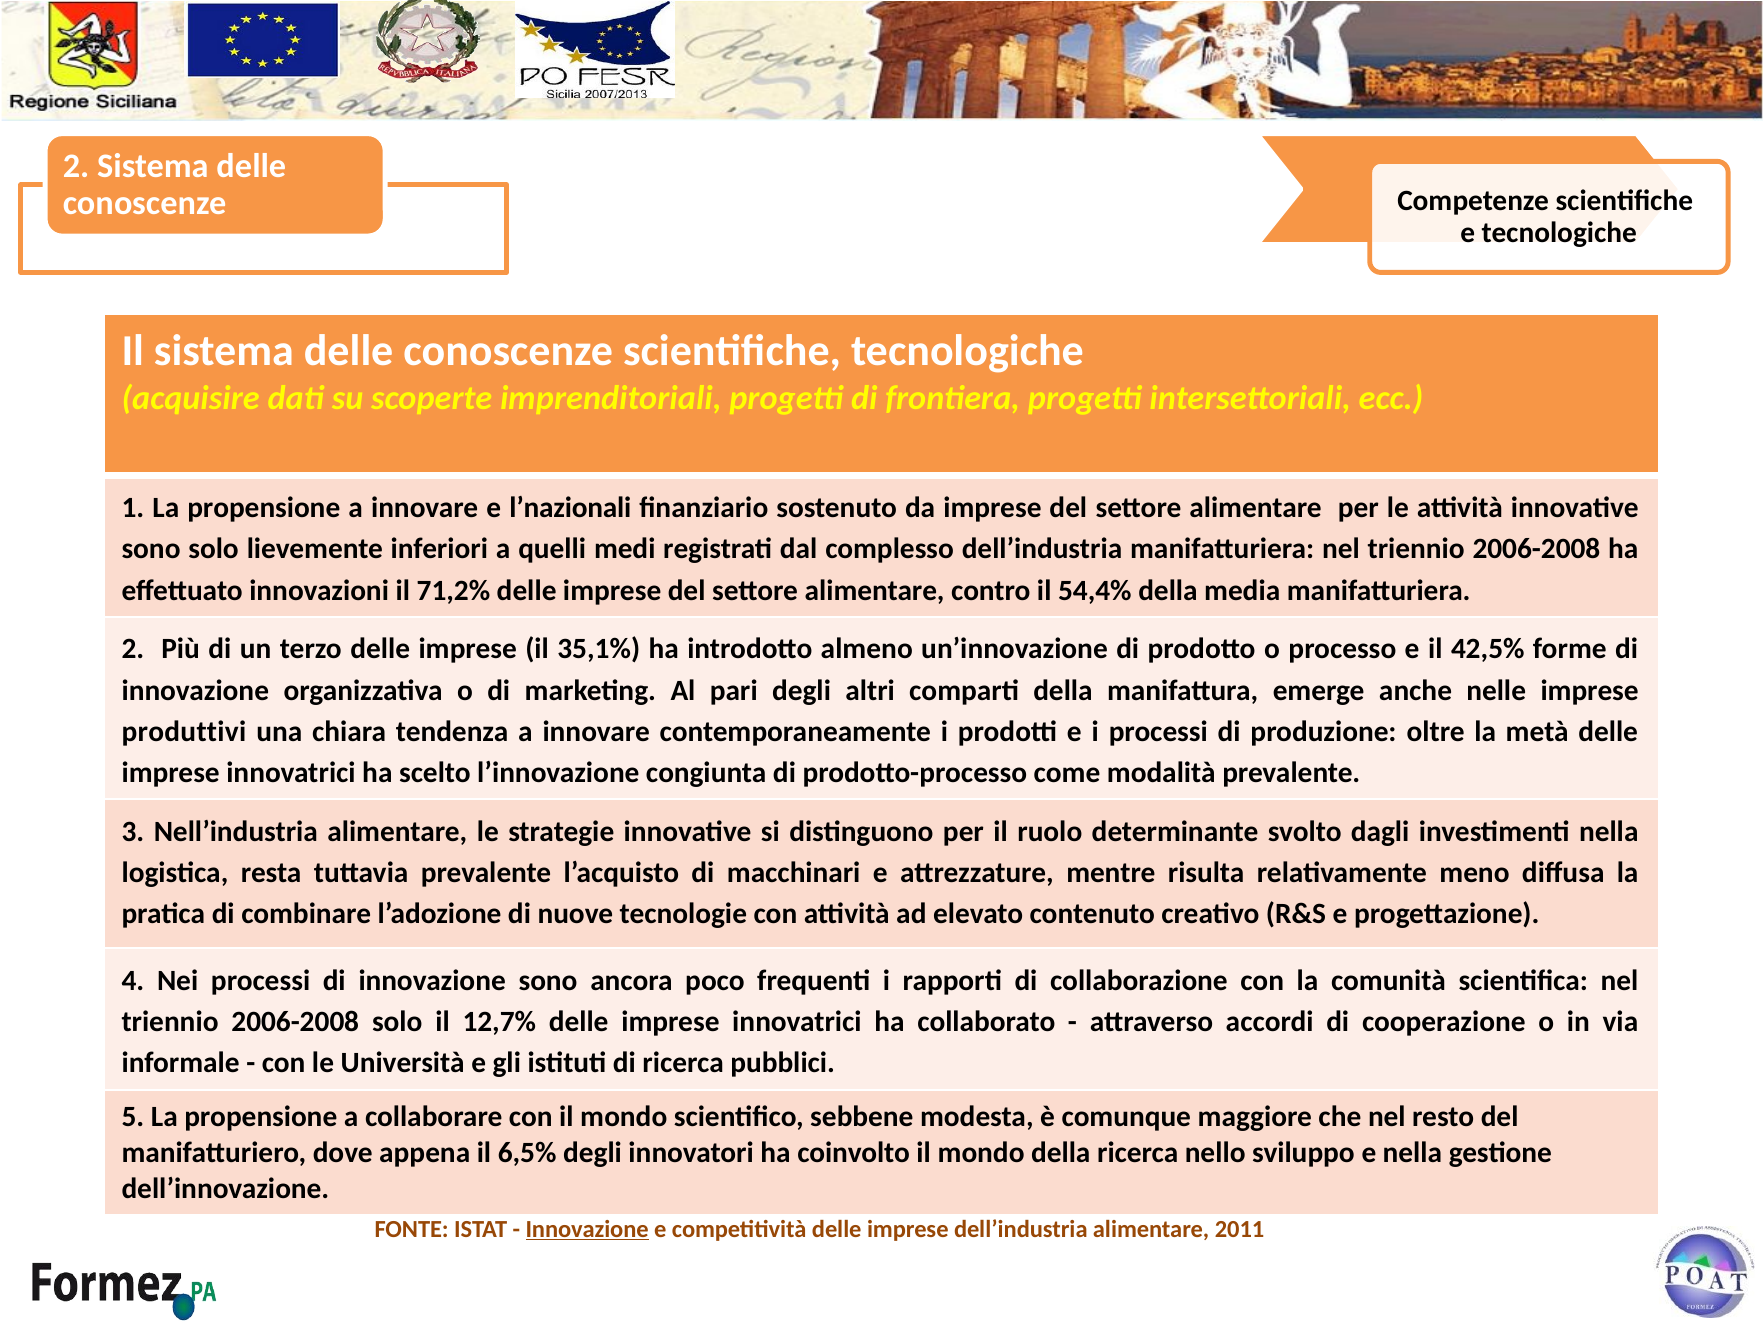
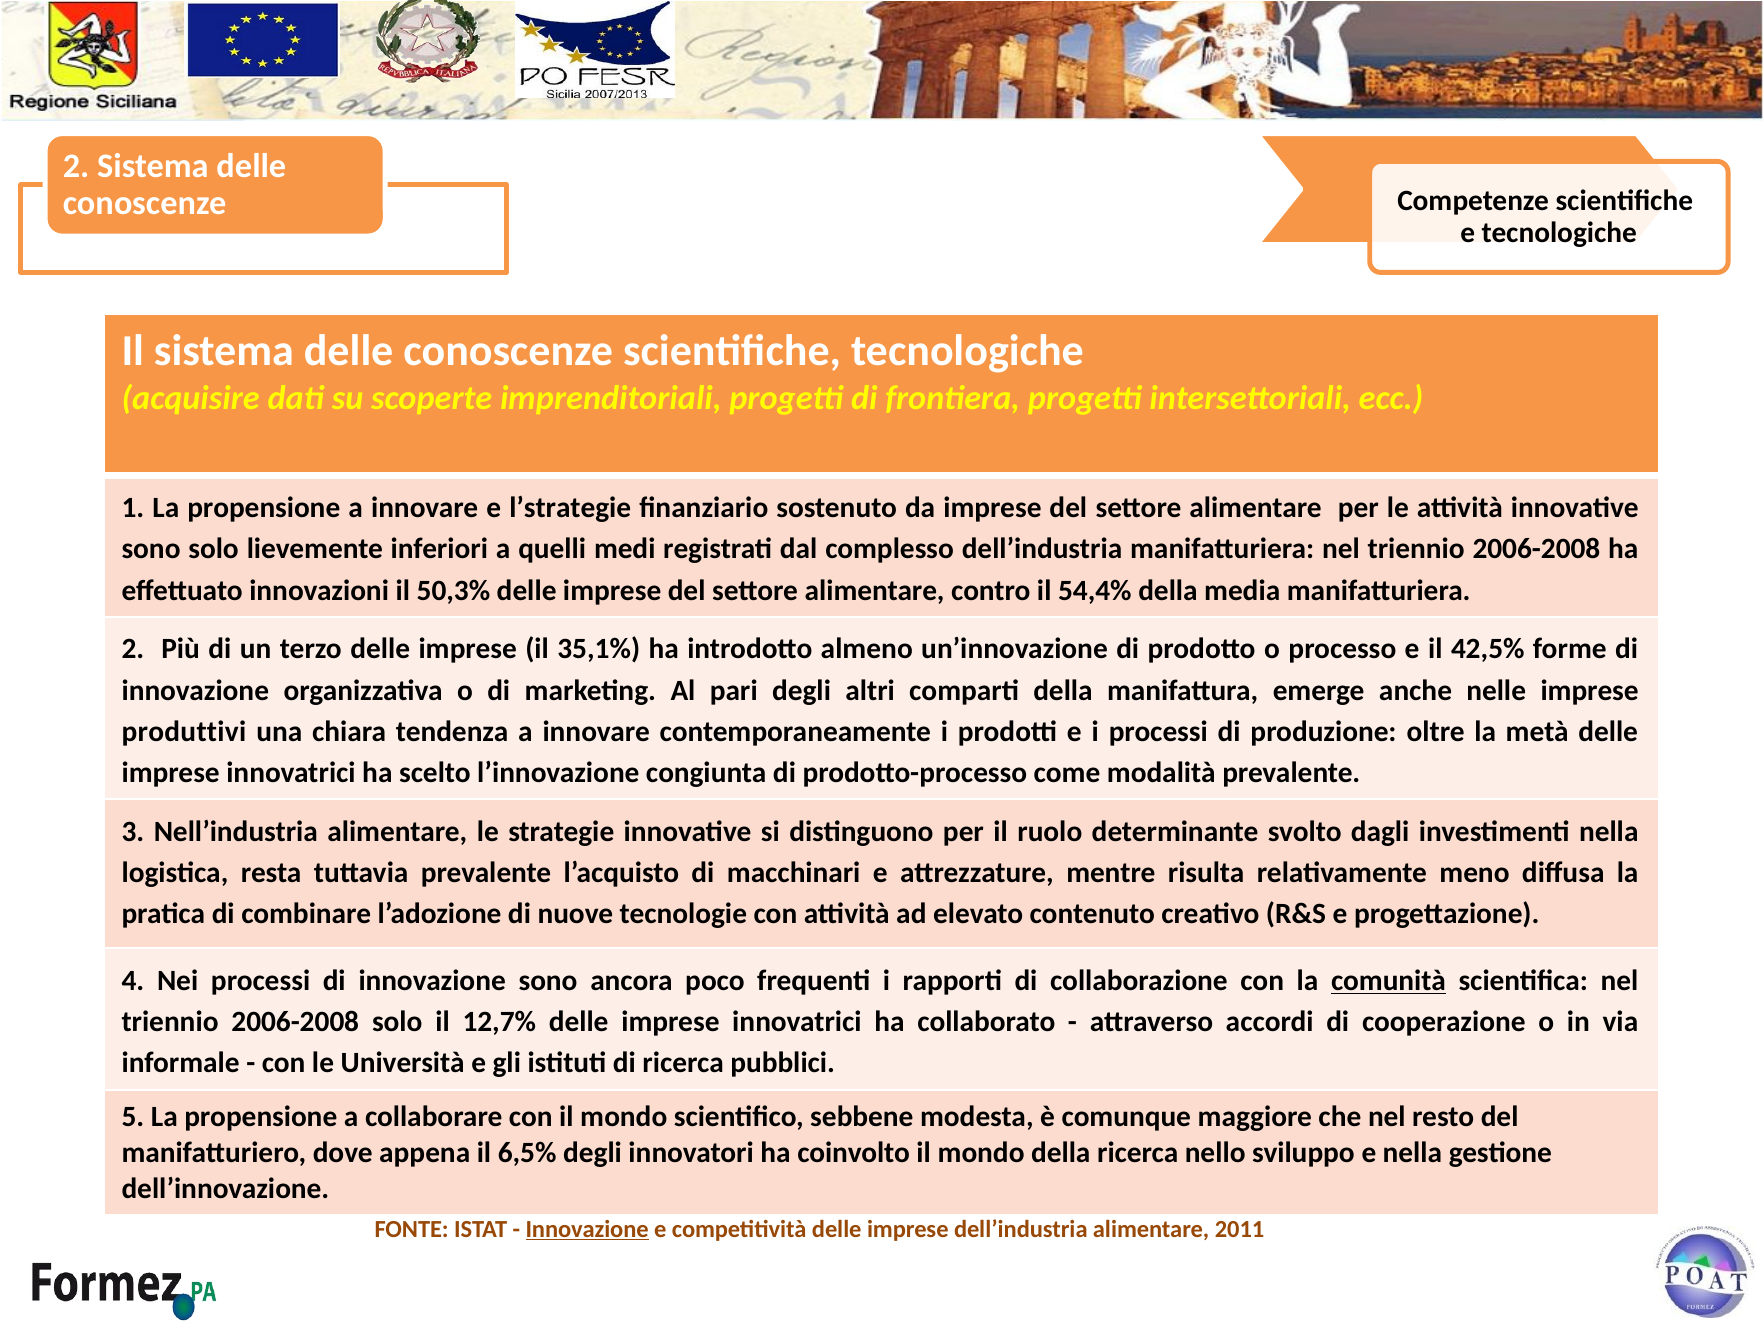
l’nazionali: l’nazionali -> l’strategie
71,2%: 71,2% -> 50,3%
comunità underline: none -> present
